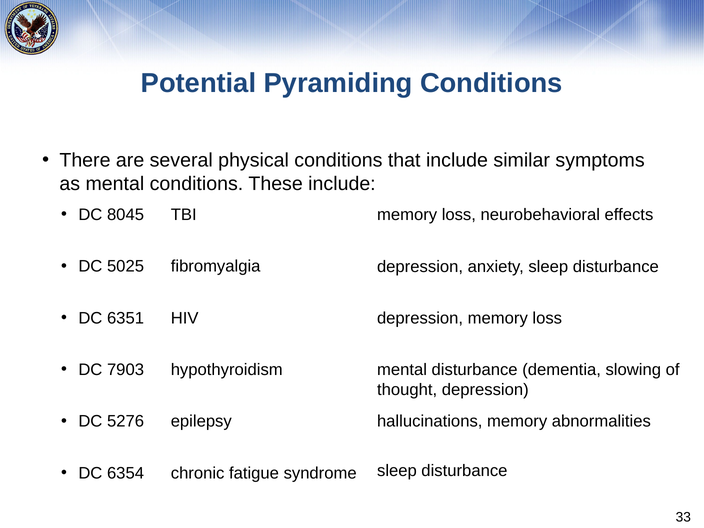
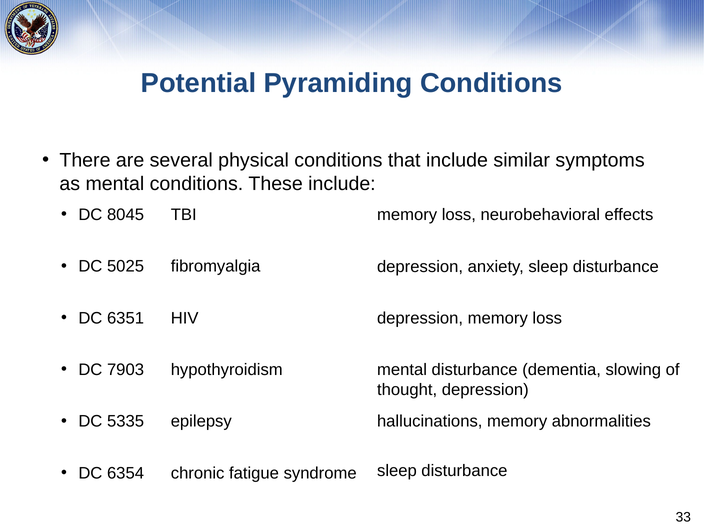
5276: 5276 -> 5335
